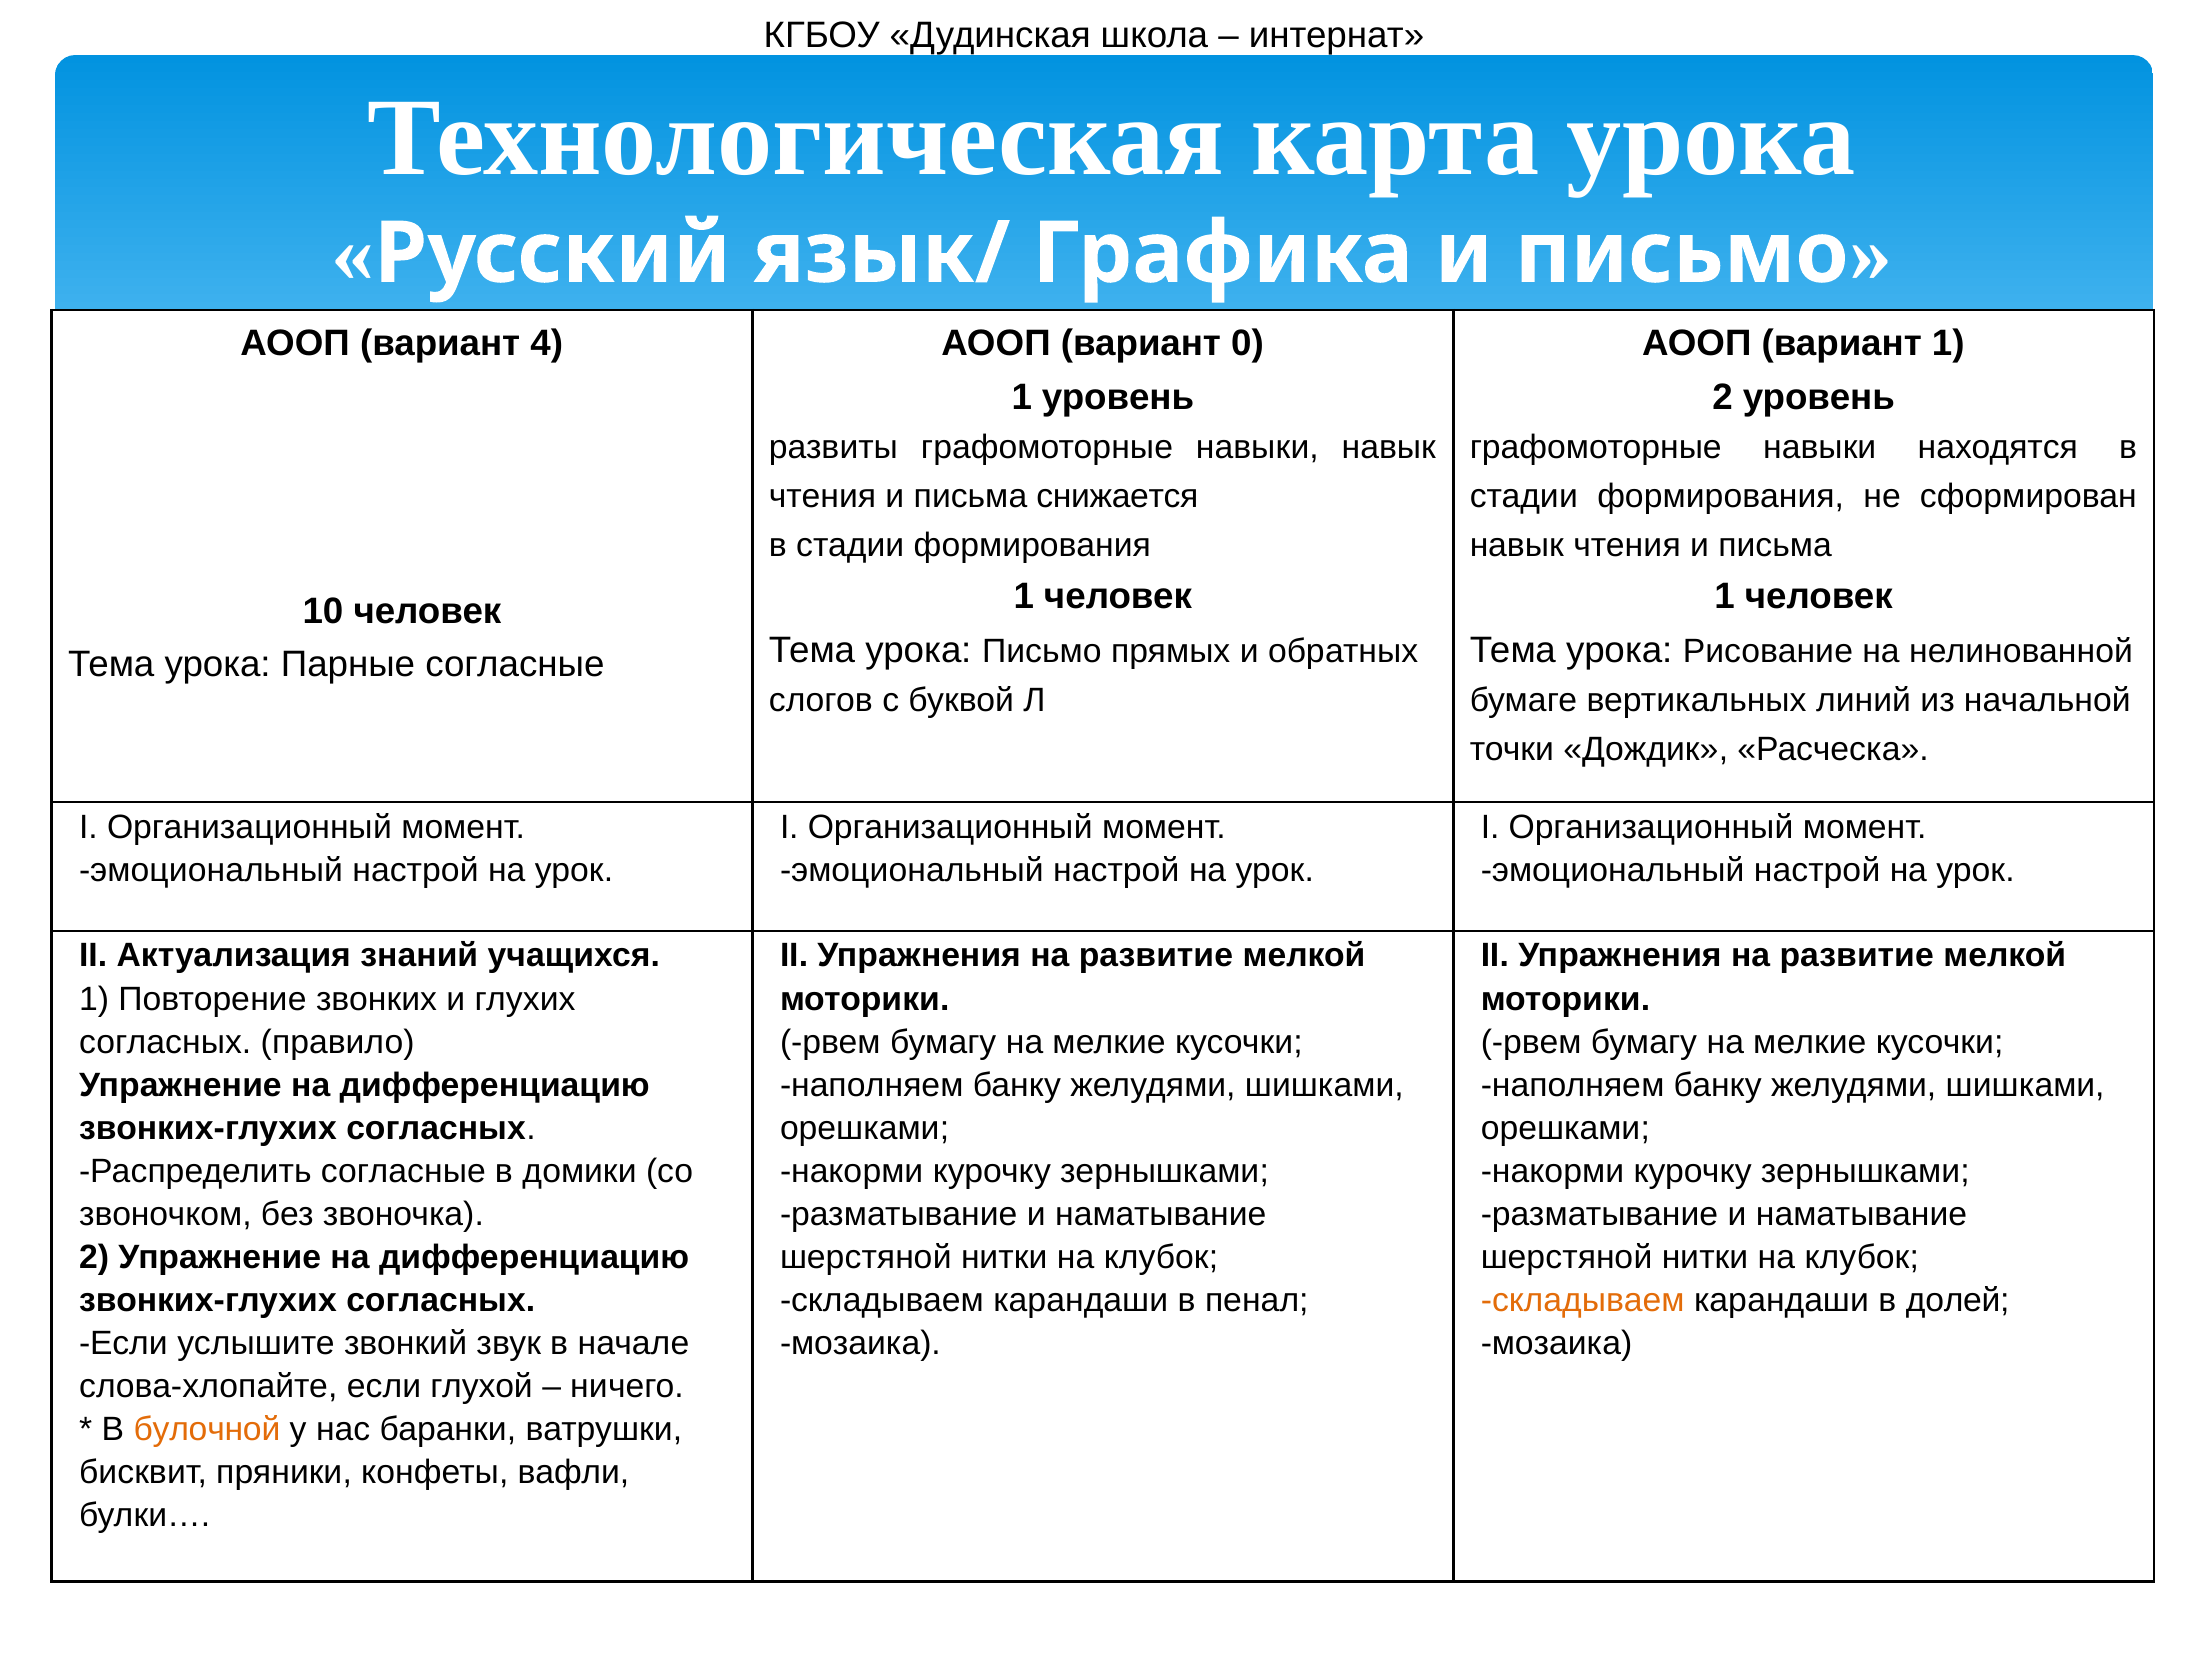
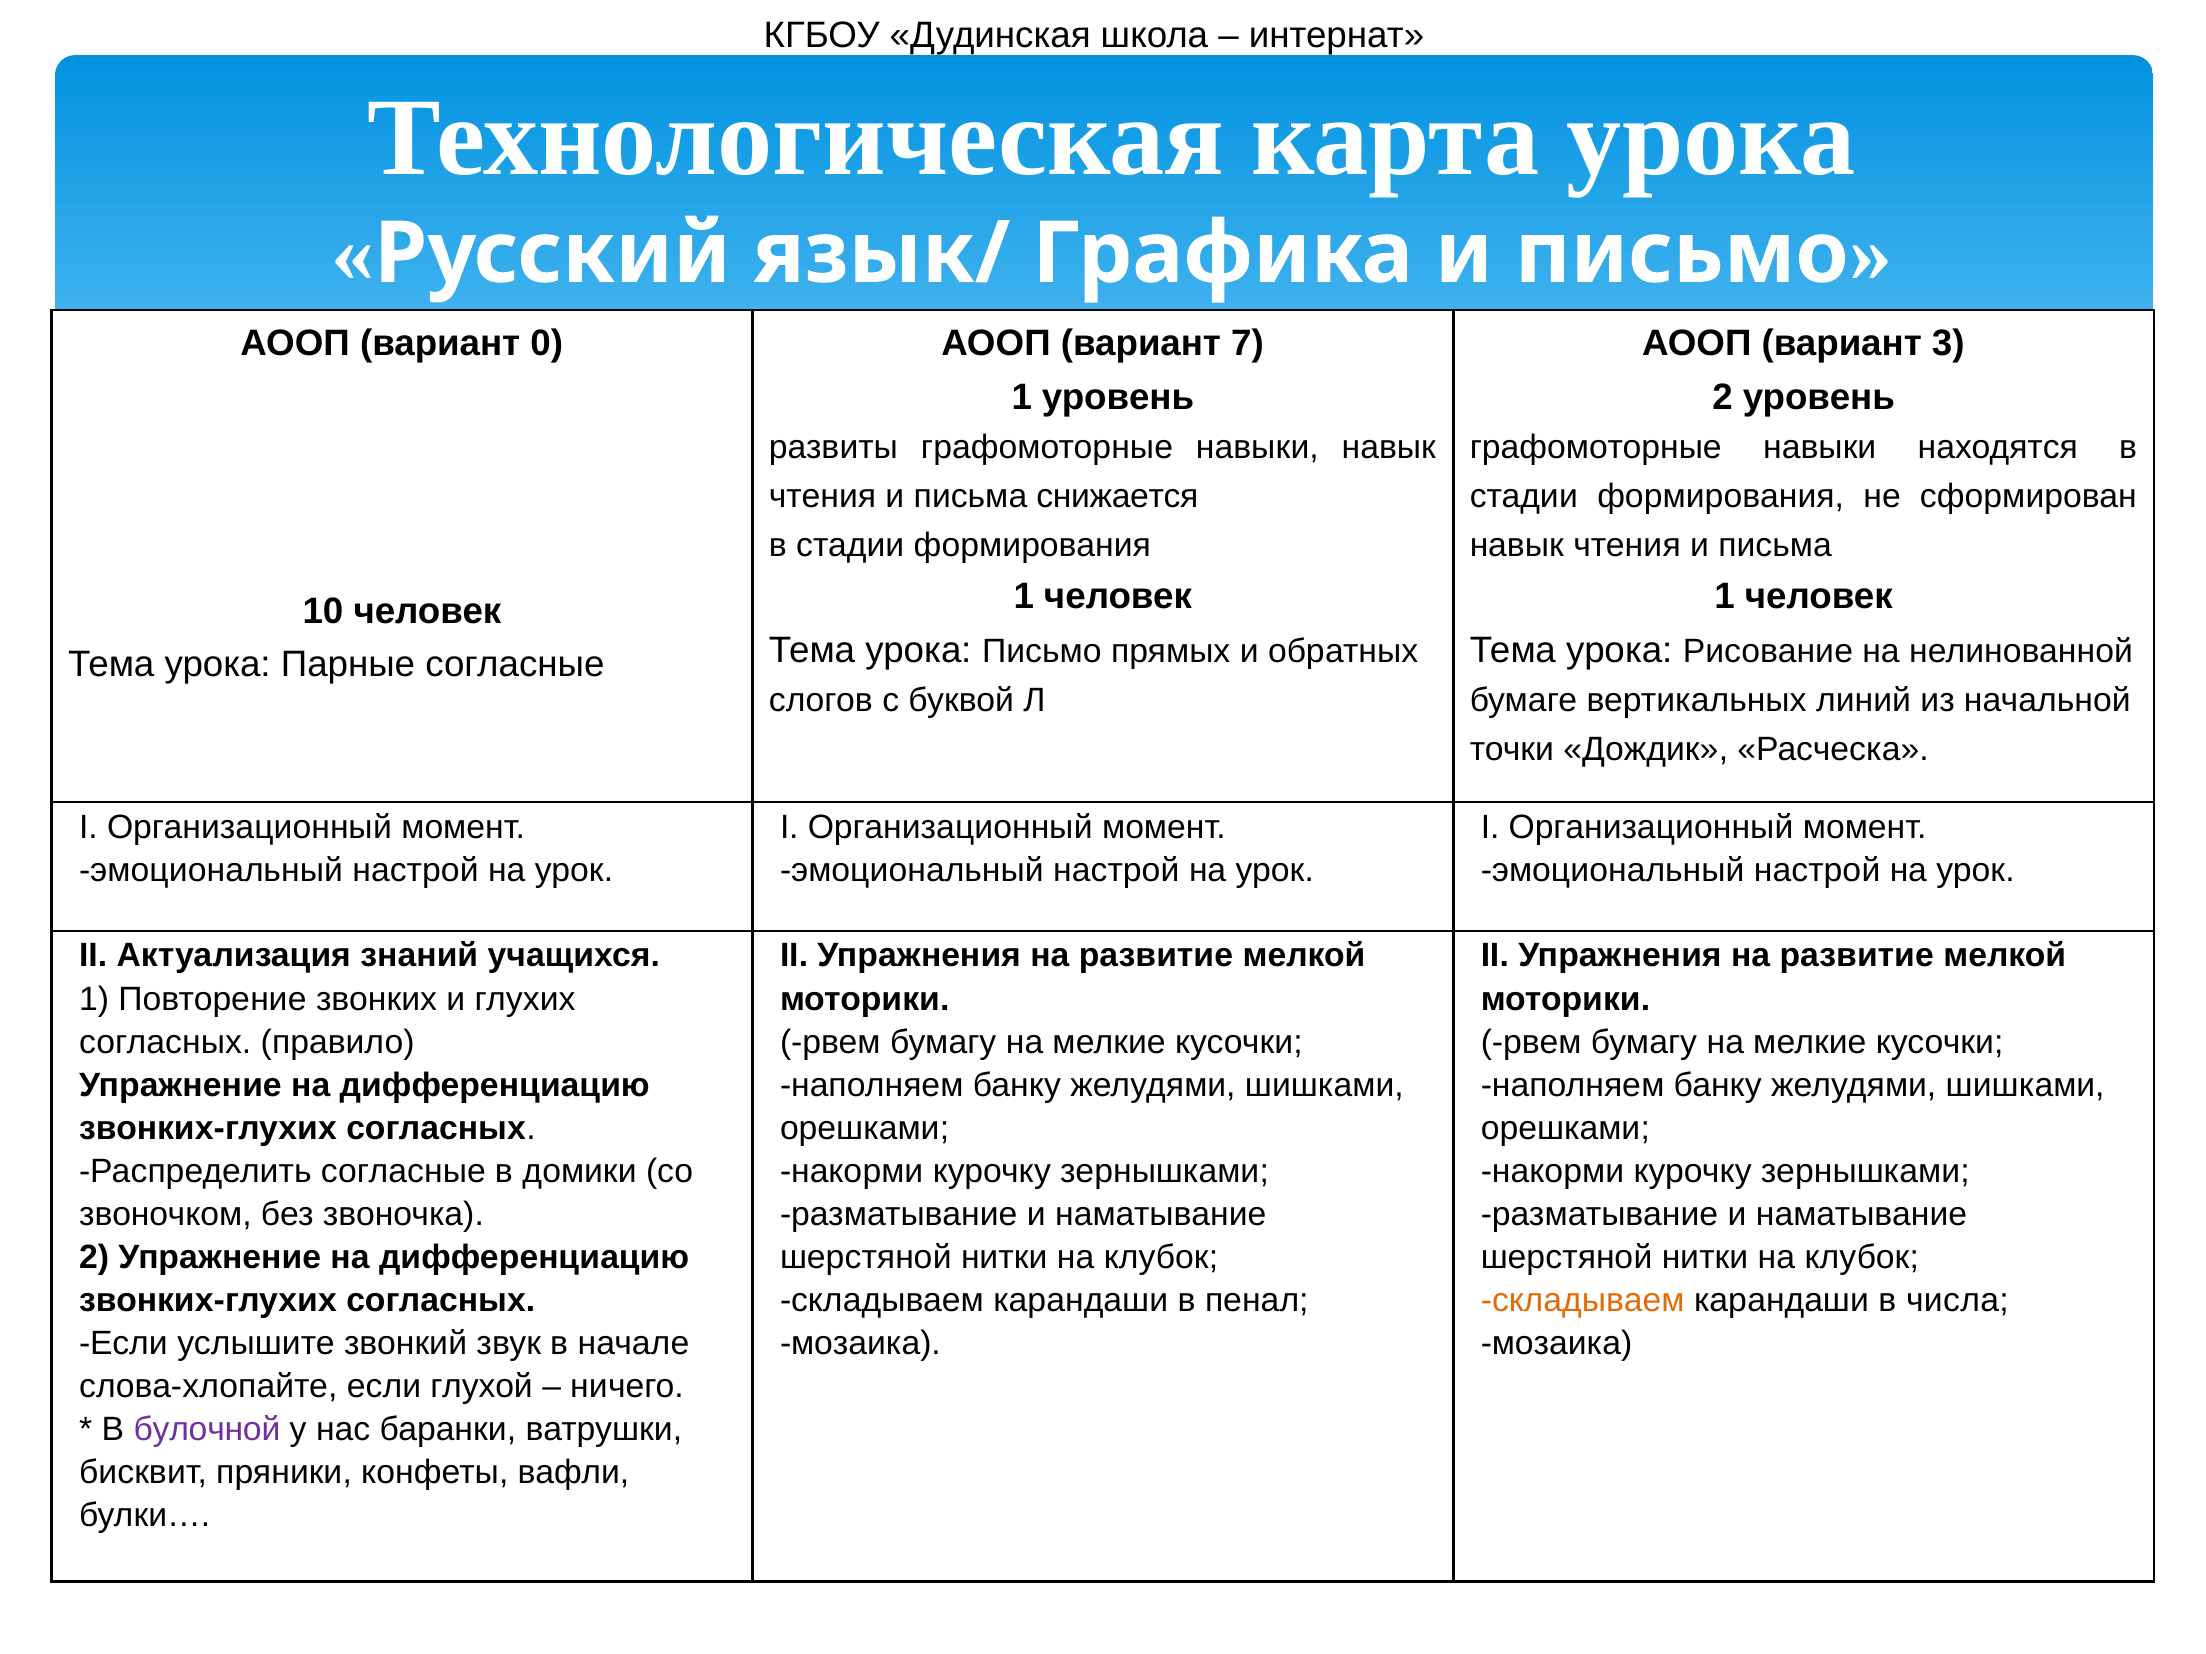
4: 4 -> 0
0: 0 -> 7
вариант 1: 1 -> 3
долей: долей -> числа
булочной colour: orange -> purple
